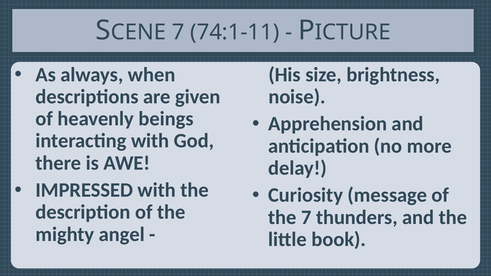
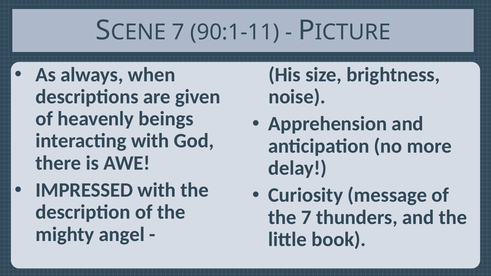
74:1-11: 74:1-11 -> 90:1-11
